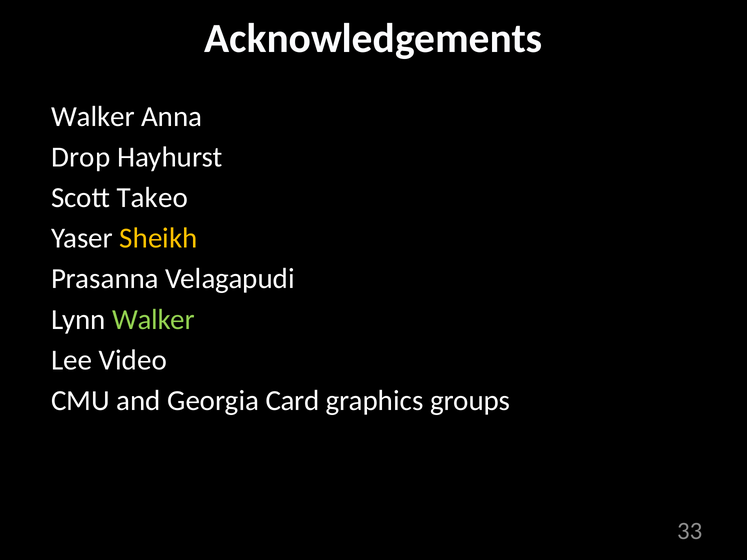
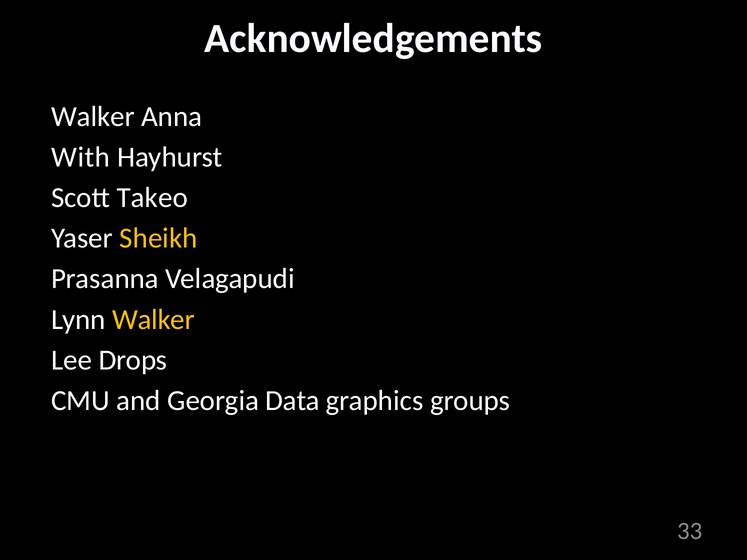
Drop: Drop -> With
Walker at (153, 320) colour: light green -> yellow
Video: Video -> Drops
Card: Card -> Data
